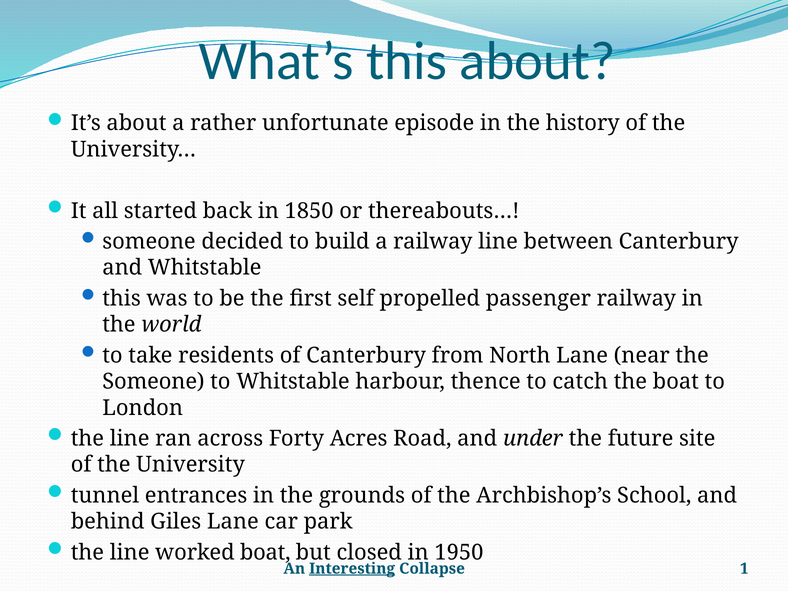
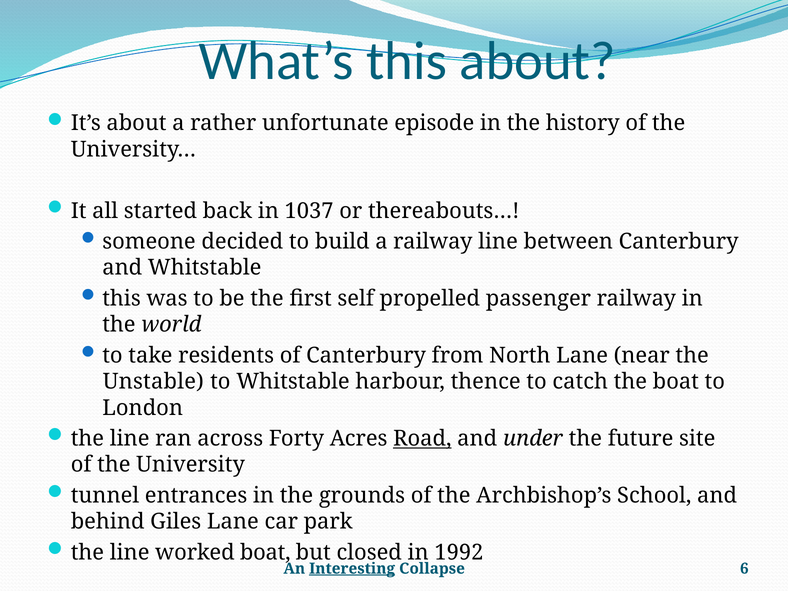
1850: 1850 -> 1037
Someone at (153, 382): Someone -> Unstable
Road underline: none -> present
1950: 1950 -> 1992
1: 1 -> 6
